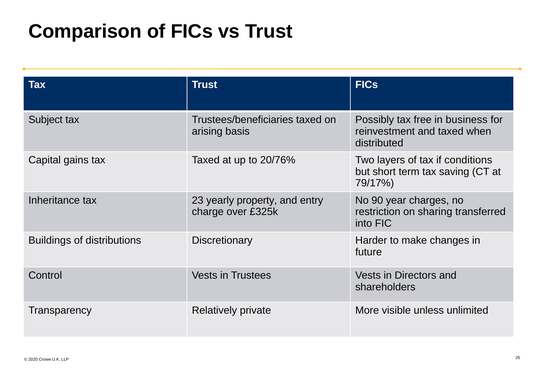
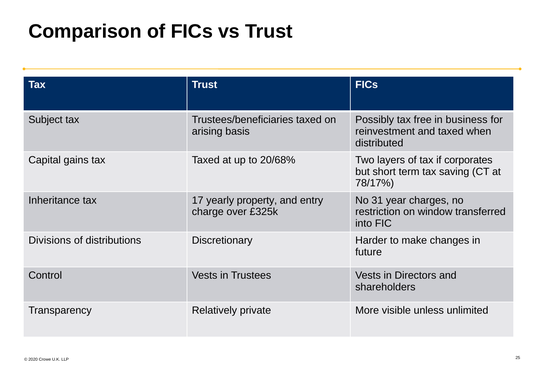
20/76%: 20/76% -> 20/68%
conditions: conditions -> corporates
79/17%: 79/17% -> 78/17%
23: 23 -> 17
90: 90 -> 31
sharing: sharing -> window
Buildings: Buildings -> Divisions
